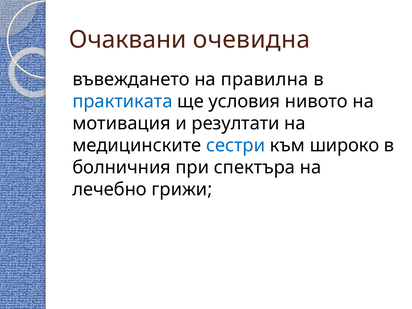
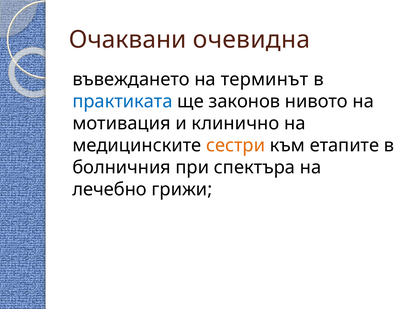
правилна: правилна -> терминът
условия: условия -> законов
резултати: резултати -> клинично
сестри colour: blue -> orange
широко: широко -> етапите
